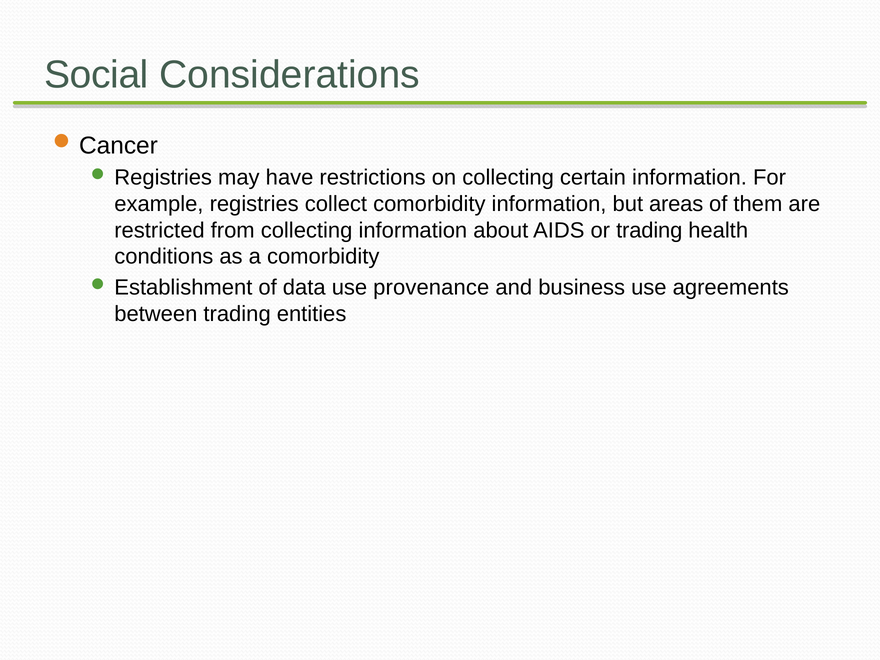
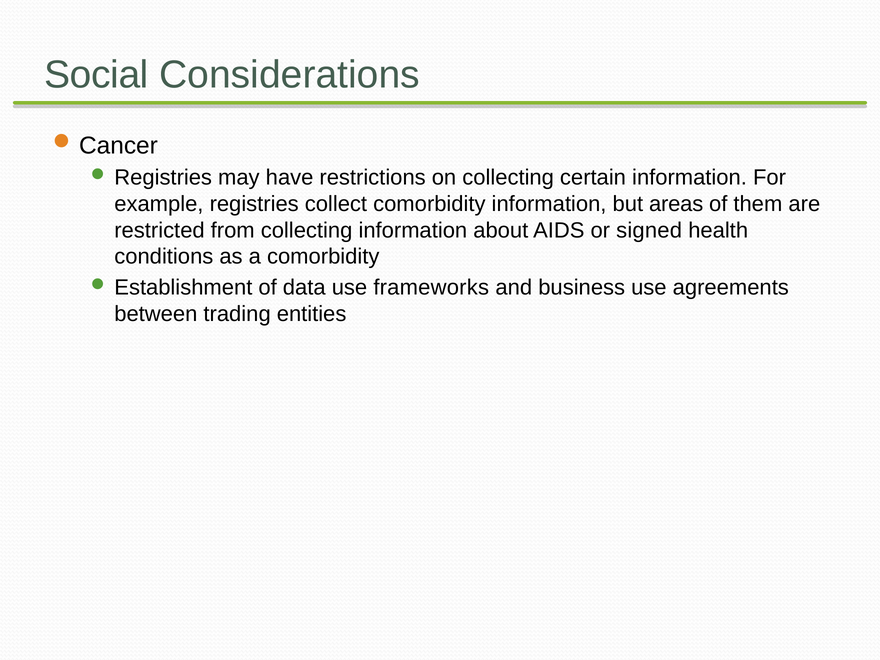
or trading: trading -> signed
provenance: provenance -> frameworks
